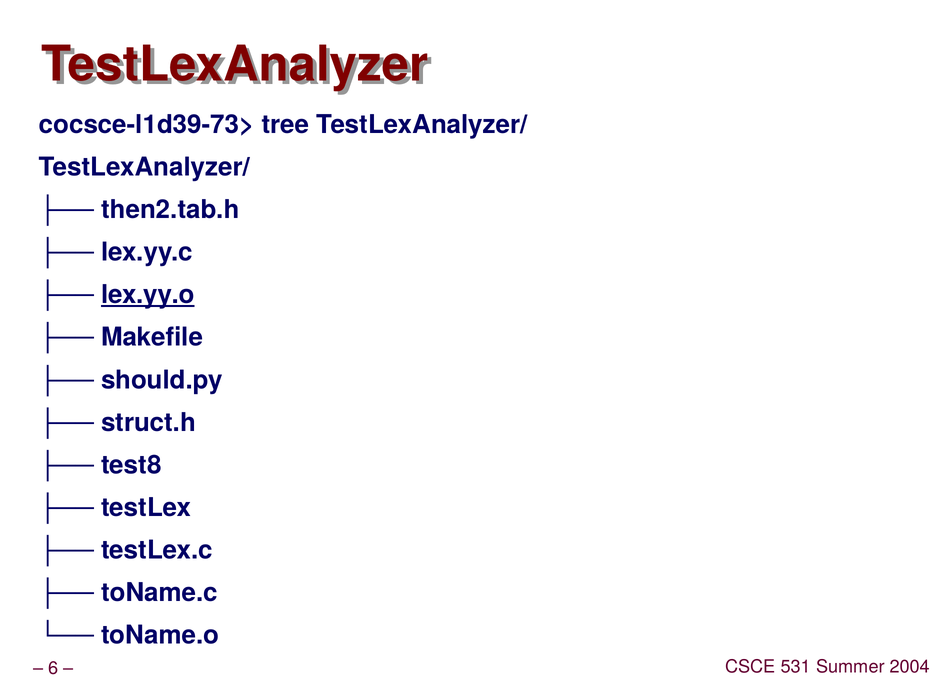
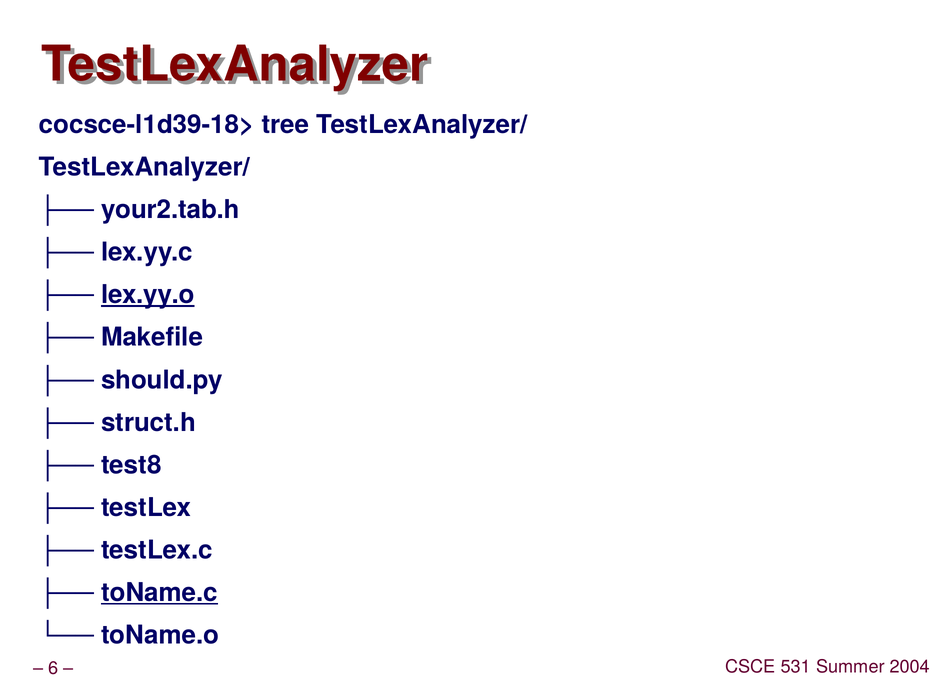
cocsce-l1d39-73>: cocsce-l1d39-73> -> cocsce-l1d39-18>
then2.tab.h: then2.tab.h -> your2.tab.h
toName.c underline: none -> present
